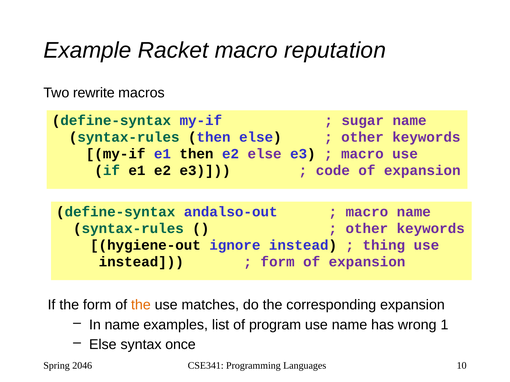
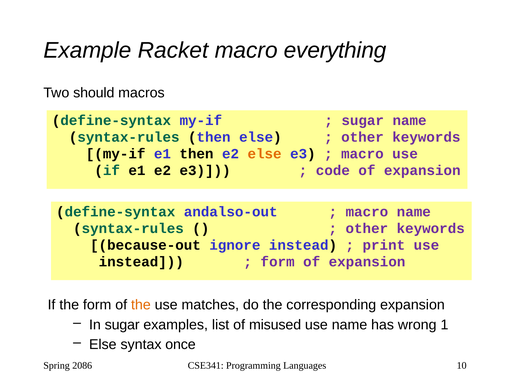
reputation: reputation -> everything
rewrite: rewrite -> should
else at (265, 154) colour: purple -> orange
hygiene-out: hygiene-out -> because-out
thing: thing -> print
In name: name -> sugar
program: program -> misused
2046: 2046 -> 2086
